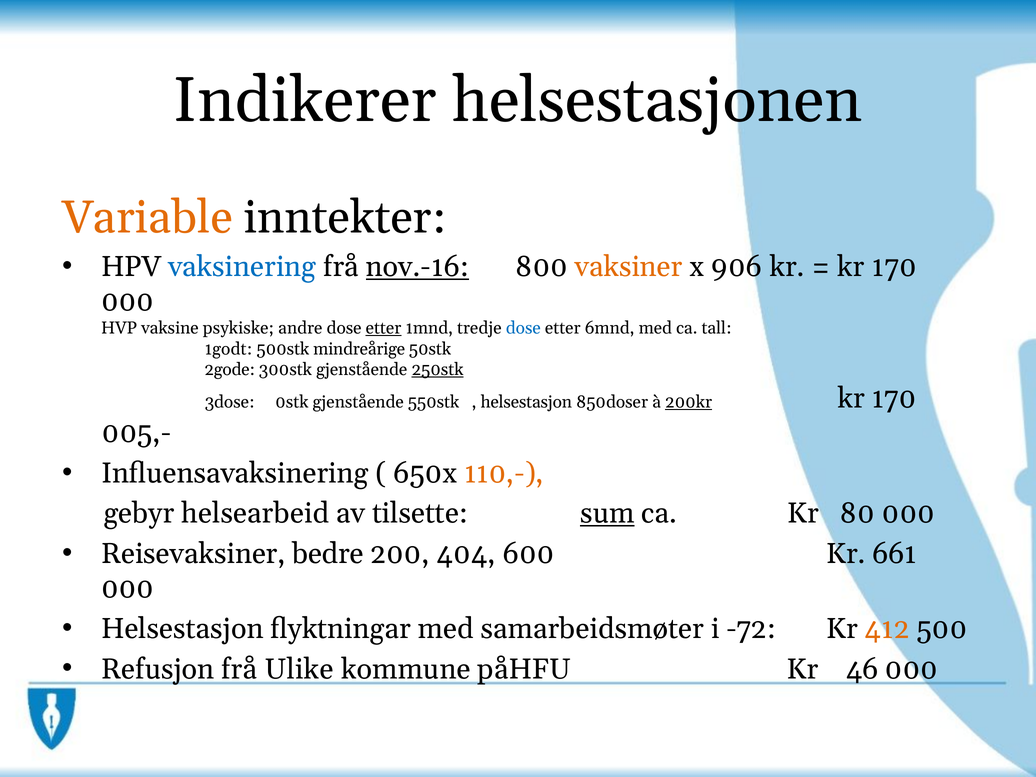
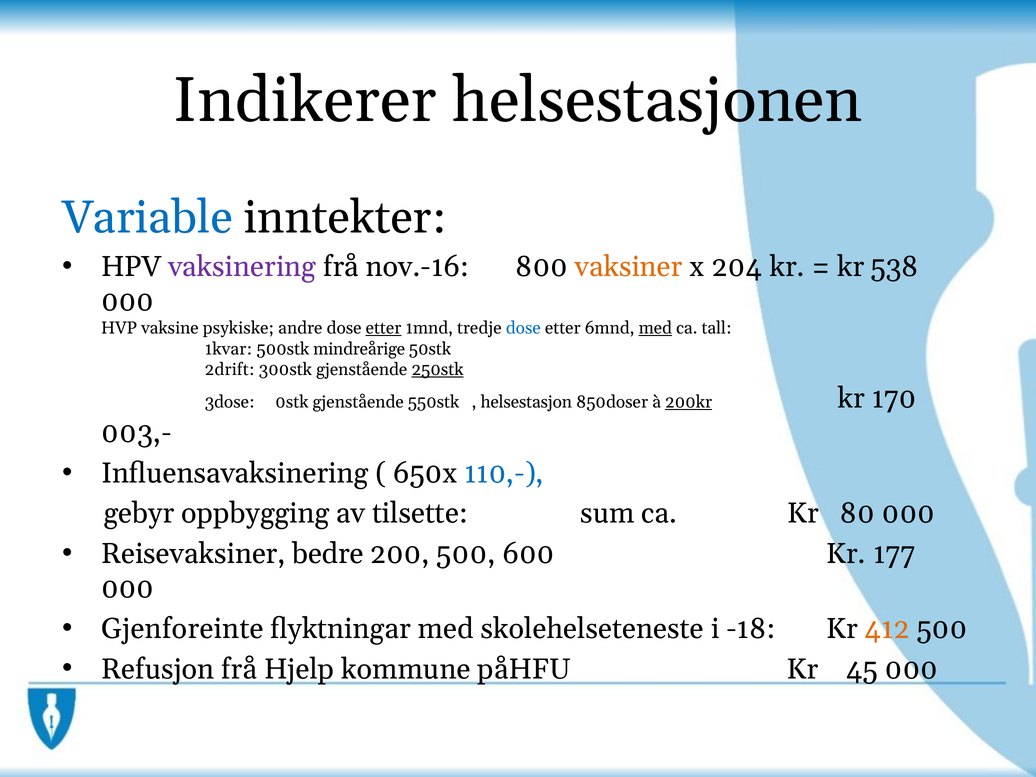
Variable colour: orange -> blue
vaksinering colour: blue -> purple
nov.-16 underline: present -> none
906: 906 -> 204
170 at (894, 267): 170 -> 538
med at (655, 328) underline: none -> present
1godt: 1godt -> 1kvar
2gode: 2gode -> 2drift
005,-: 005,- -> 003,-
110,- colour: orange -> blue
helsearbeid: helsearbeid -> oppbygging
sum underline: present -> none
200 404: 404 -> 500
661: 661 -> 177
Helsestasjon at (182, 629): Helsestasjon -> Gjenforeinte
samarbeidsmøter: samarbeidsmøter -> skolehelseteneste
-72: -72 -> -18
Ulike: Ulike -> Hjelp
46: 46 -> 45
